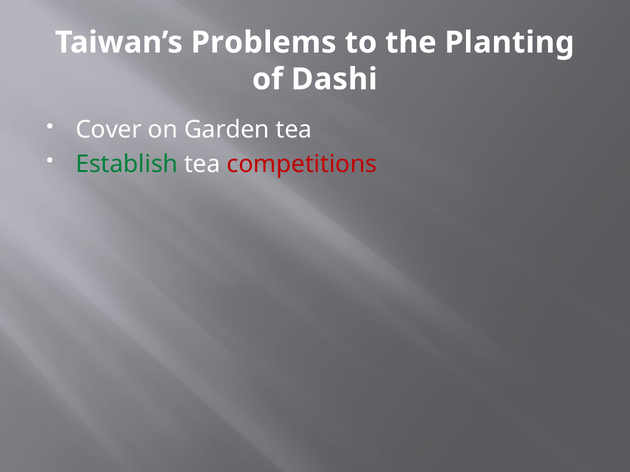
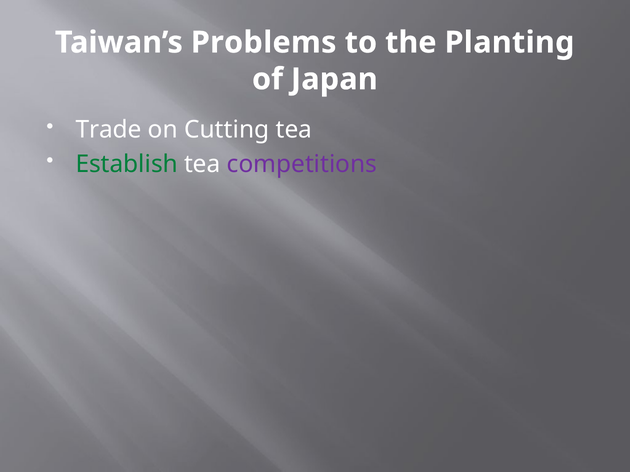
Dashi: Dashi -> Japan
Cover: Cover -> Trade
Garden: Garden -> Cutting
competitions colour: red -> purple
